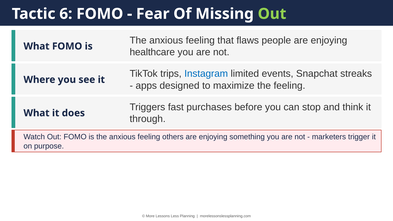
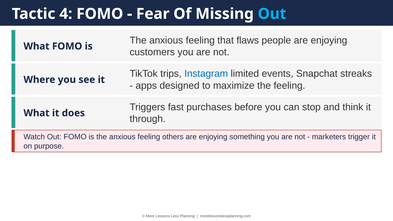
6: 6 -> 4
Out at (272, 14) colour: light green -> light blue
healthcare: healthcare -> customers
